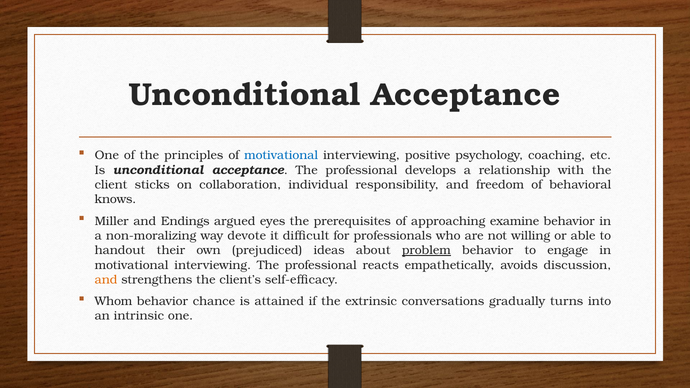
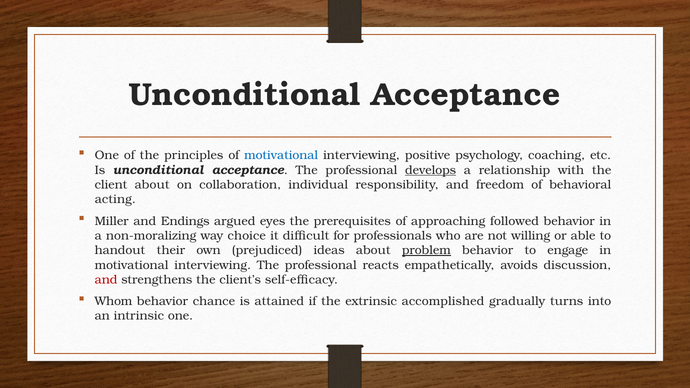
develops underline: none -> present
client sticks: sticks -> about
knows: knows -> acting
examine: examine -> followed
devote: devote -> choice
and at (106, 280) colour: orange -> red
conversations: conversations -> accomplished
